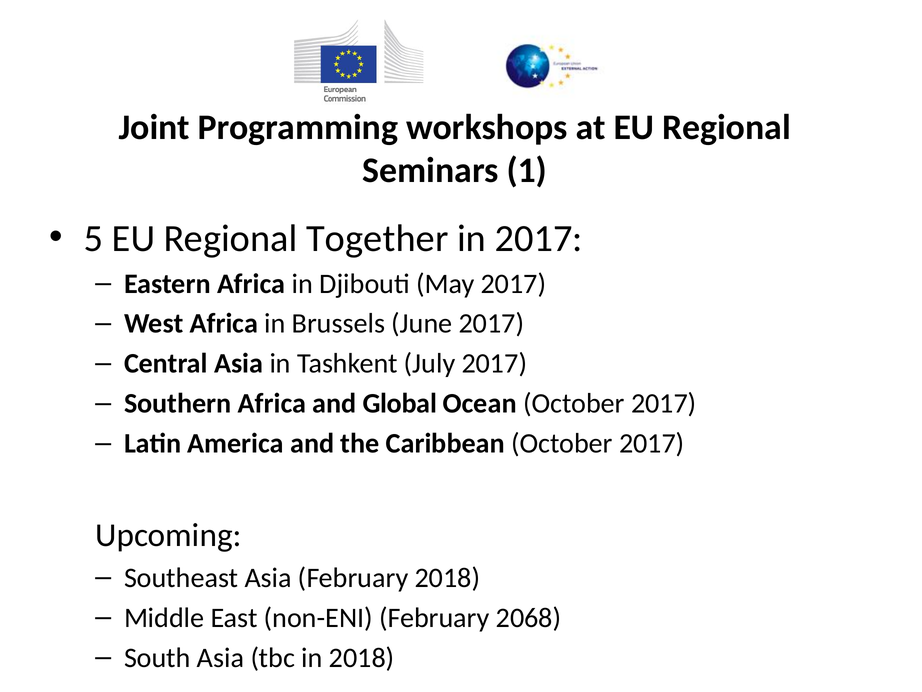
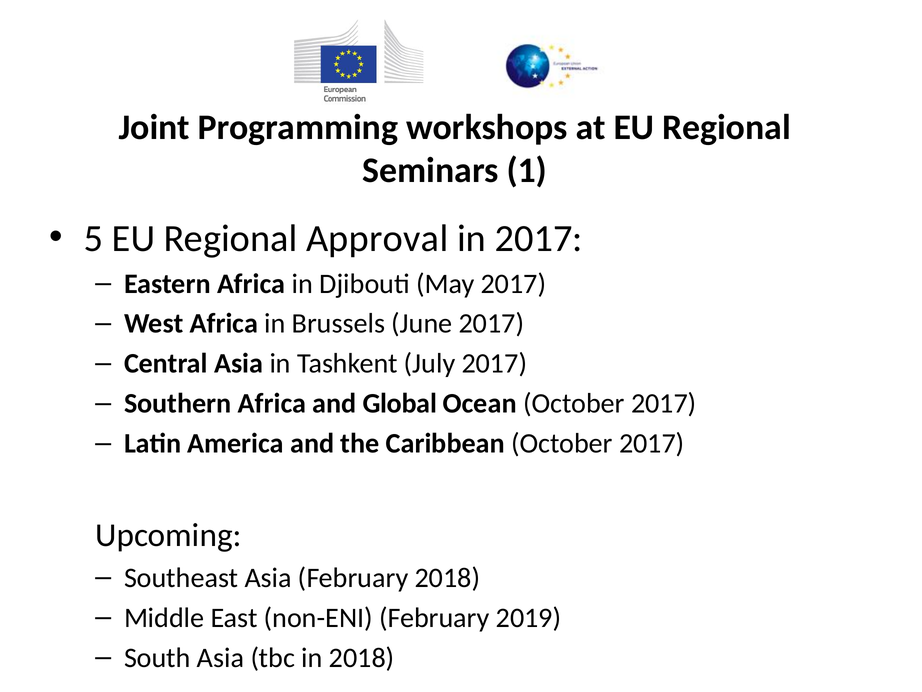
Together: Together -> Approval
2068: 2068 -> 2019
